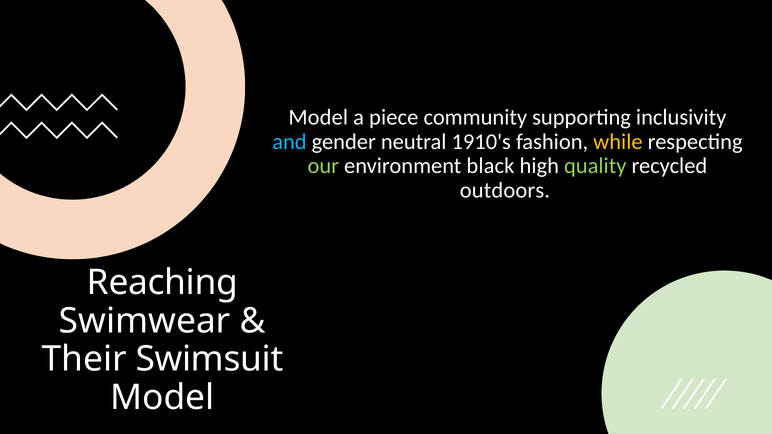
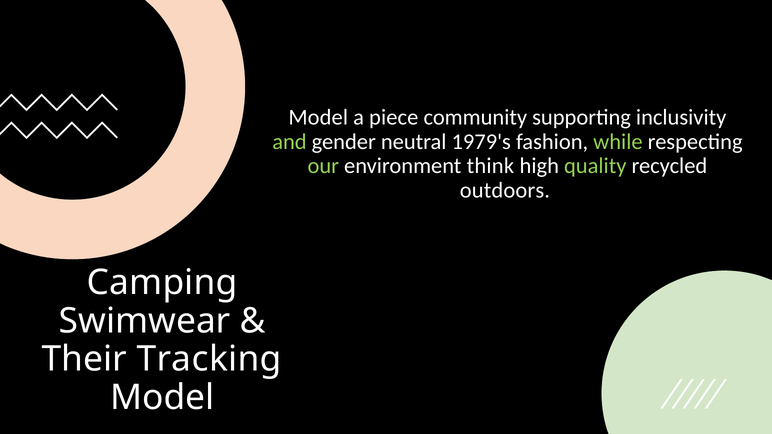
and colour: light blue -> light green
1910's: 1910's -> 1979's
while colour: yellow -> light green
black: black -> think
Reaching: Reaching -> Camping
Swimsuit: Swimsuit -> Tracking
